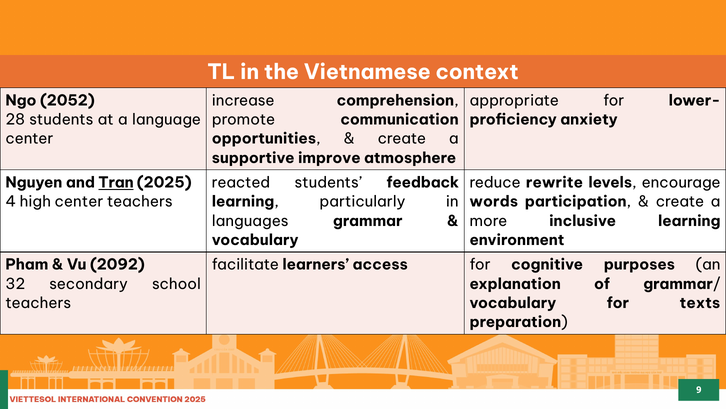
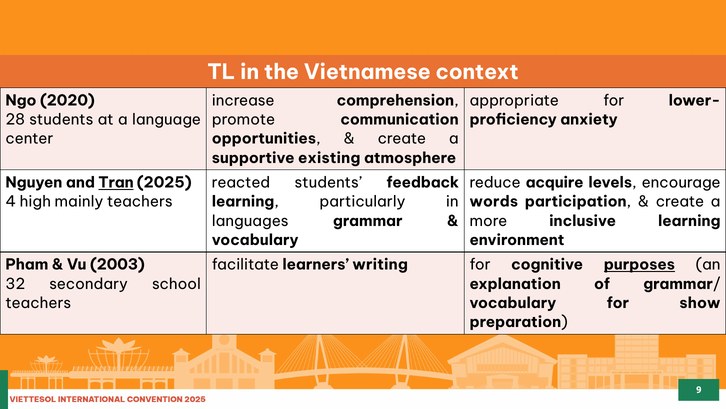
2052: 2052 -> 2020
improve: improve -> existing
rewrite: rewrite -> acquire
high center: center -> mainly
2092: 2092 -> 2003
access: access -> writing
purposes underline: none -> present
texts: texts -> show
